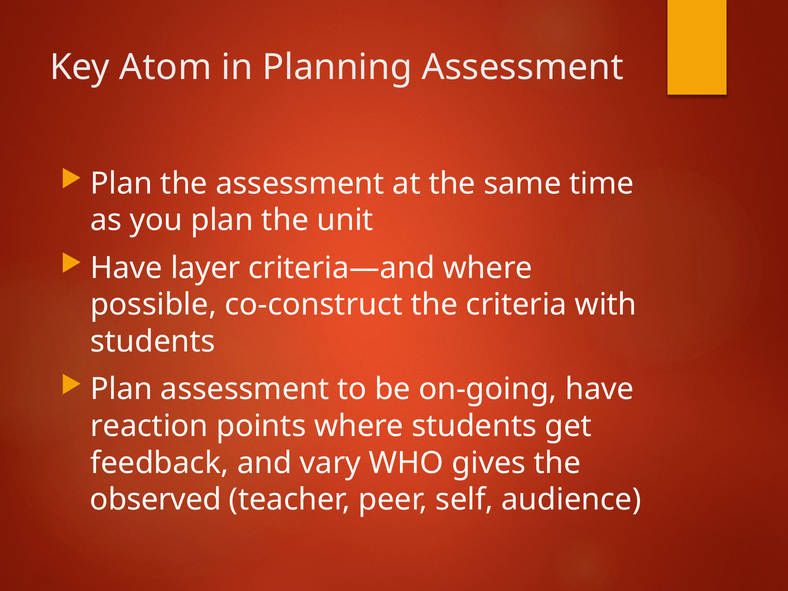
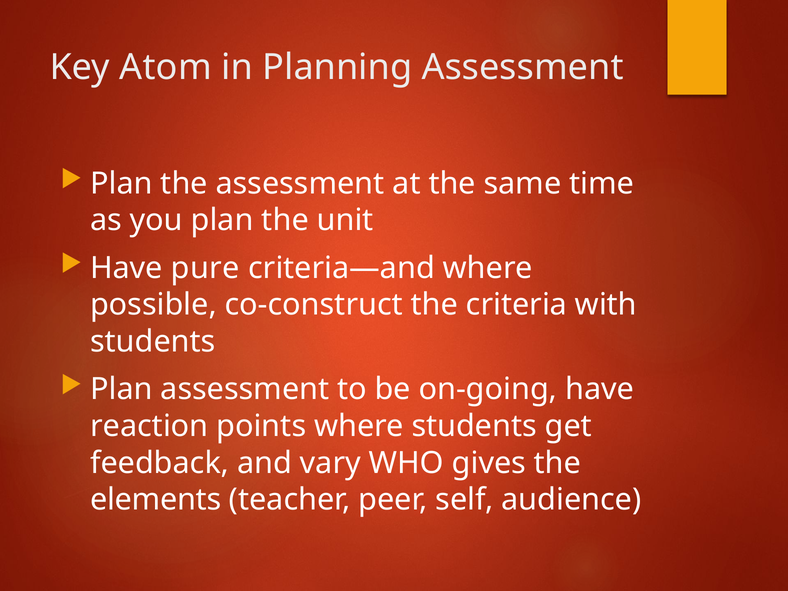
layer: layer -> pure
observed: observed -> elements
